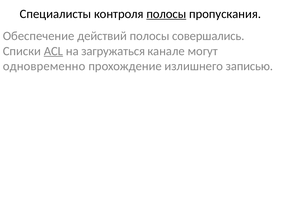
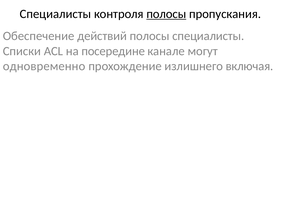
полосы совершались: совершались -> специалисты
ACL underline: present -> none
загружаться: загружаться -> посередине
записью: записью -> включая
